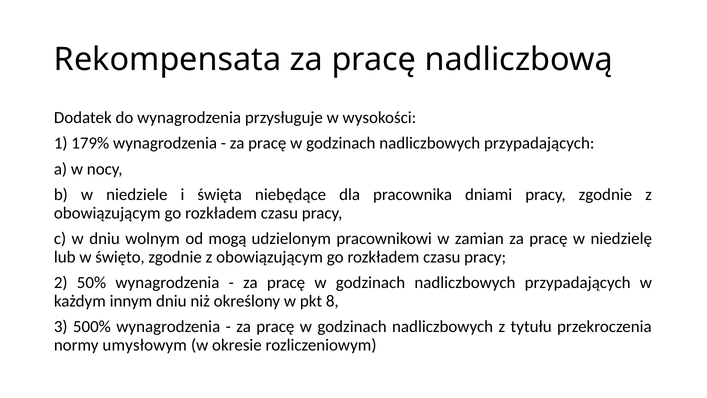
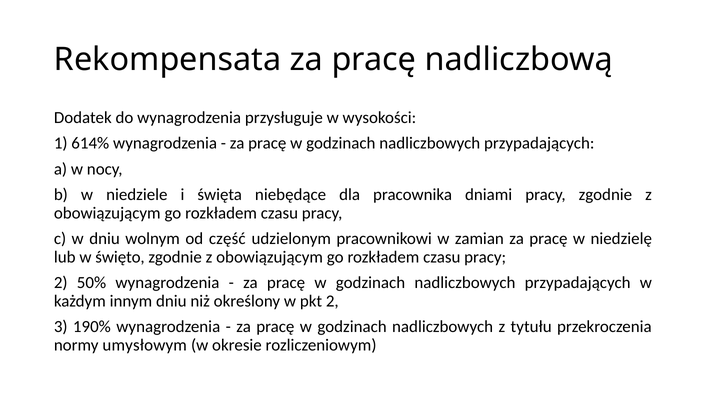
179%: 179% -> 614%
mogą: mogą -> część
pkt 8: 8 -> 2
500%: 500% -> 190%
